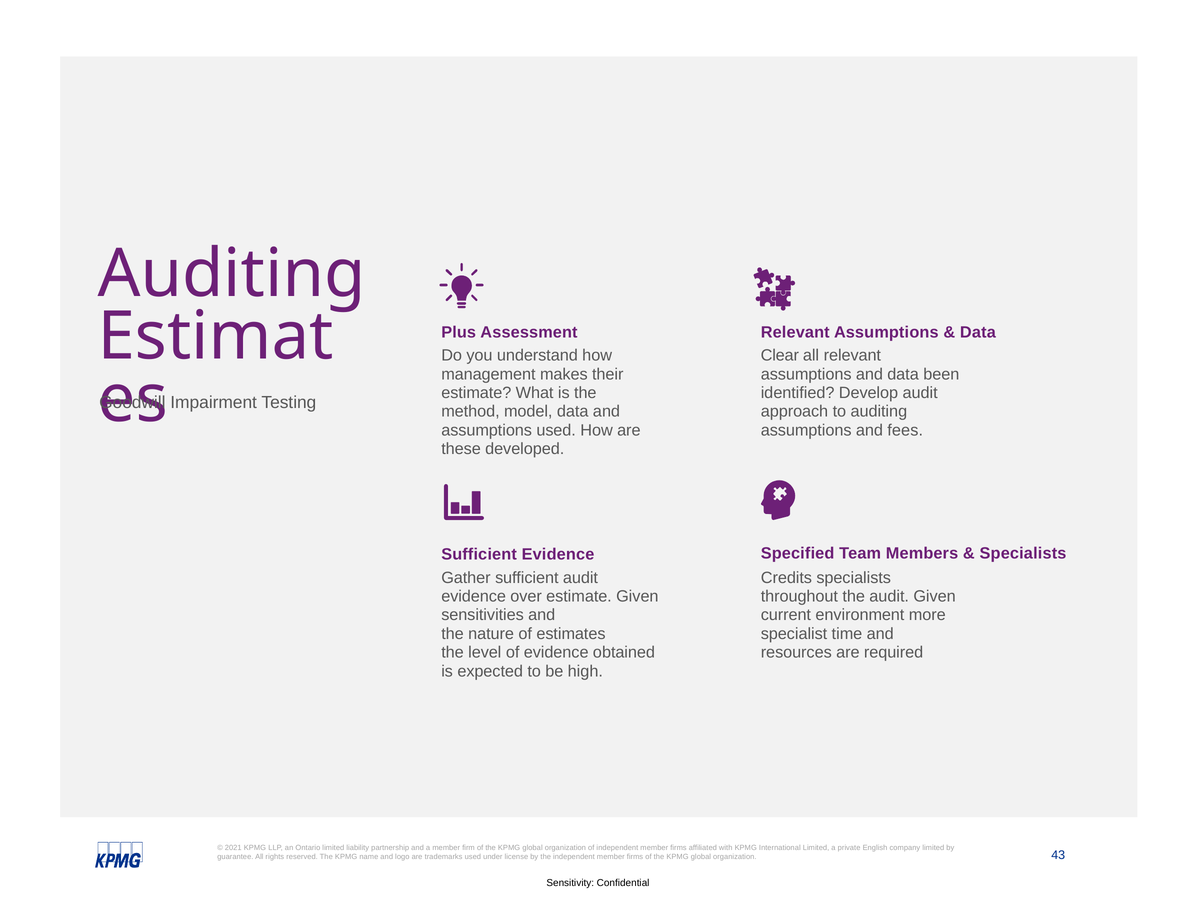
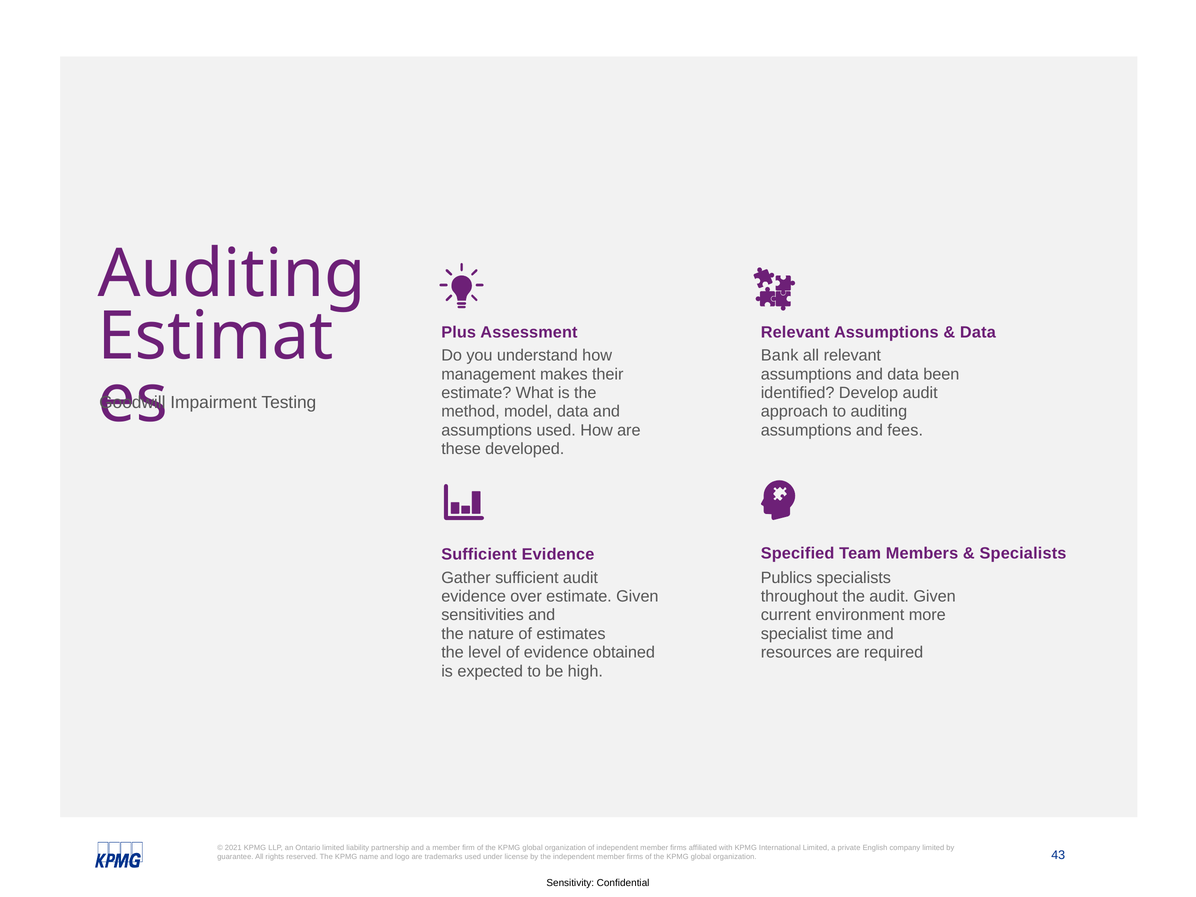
Clear: Clear -> Bank
Credits: Credits -> Publics
